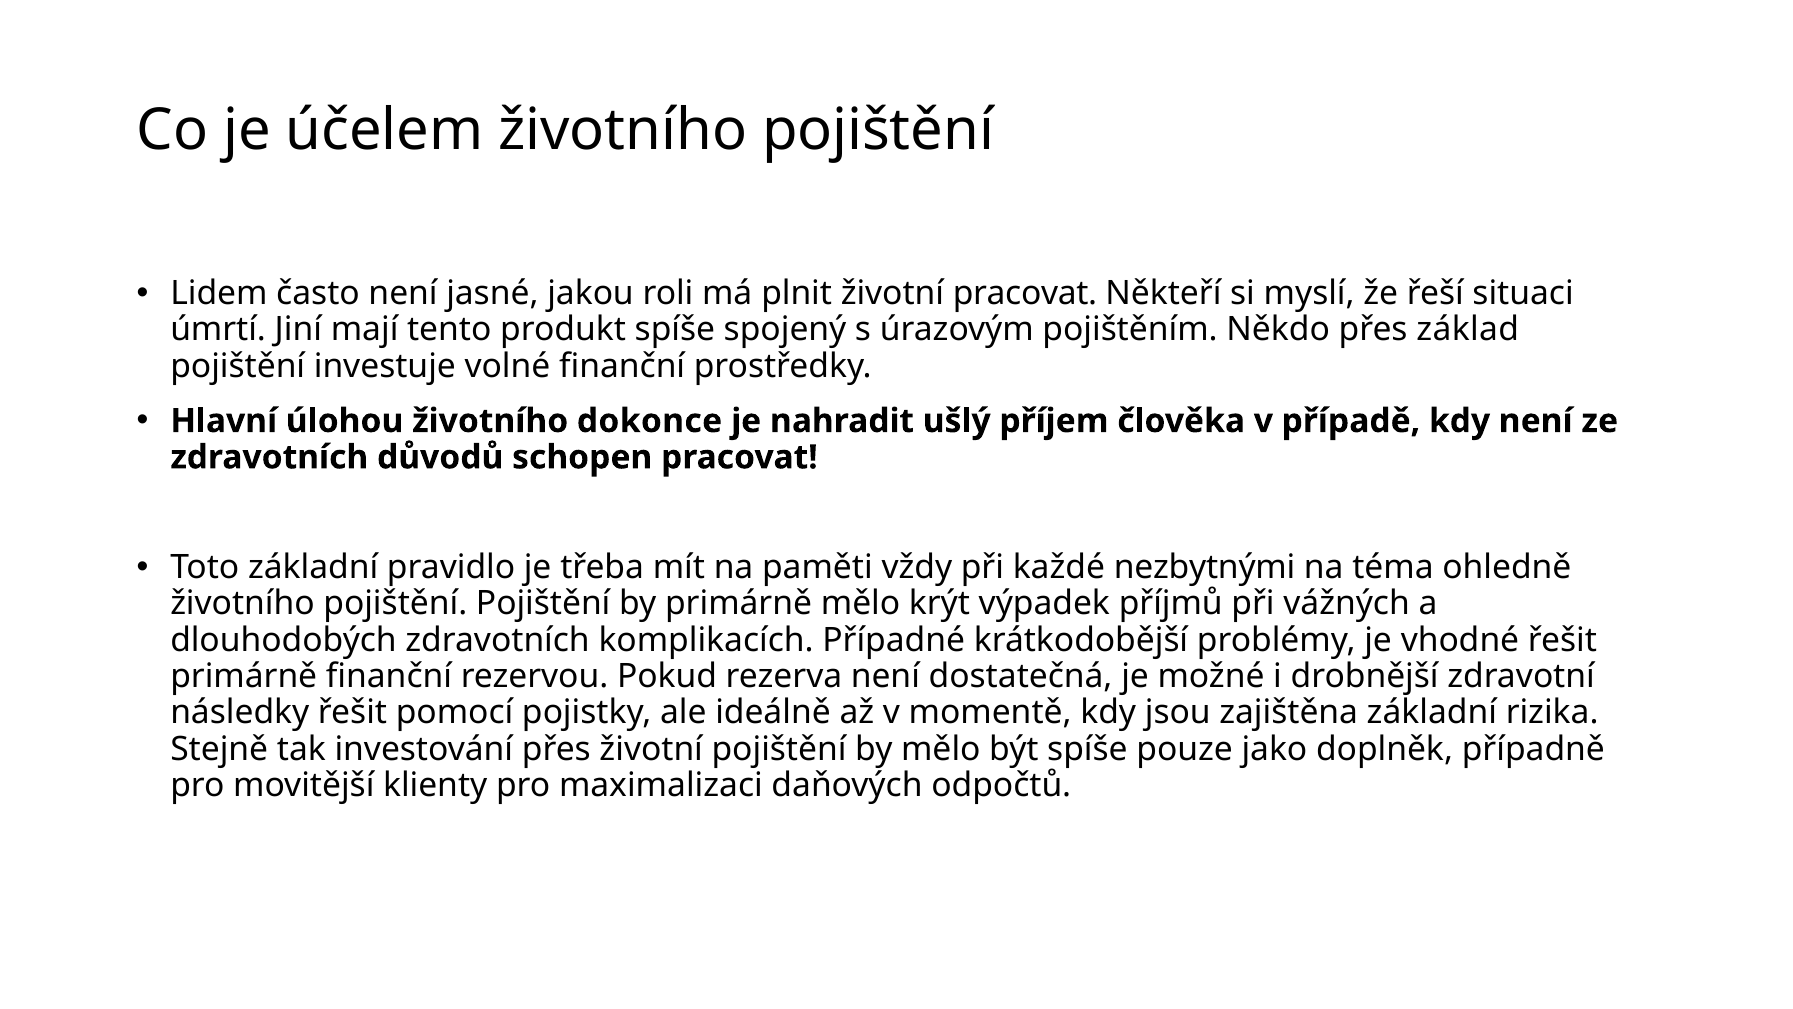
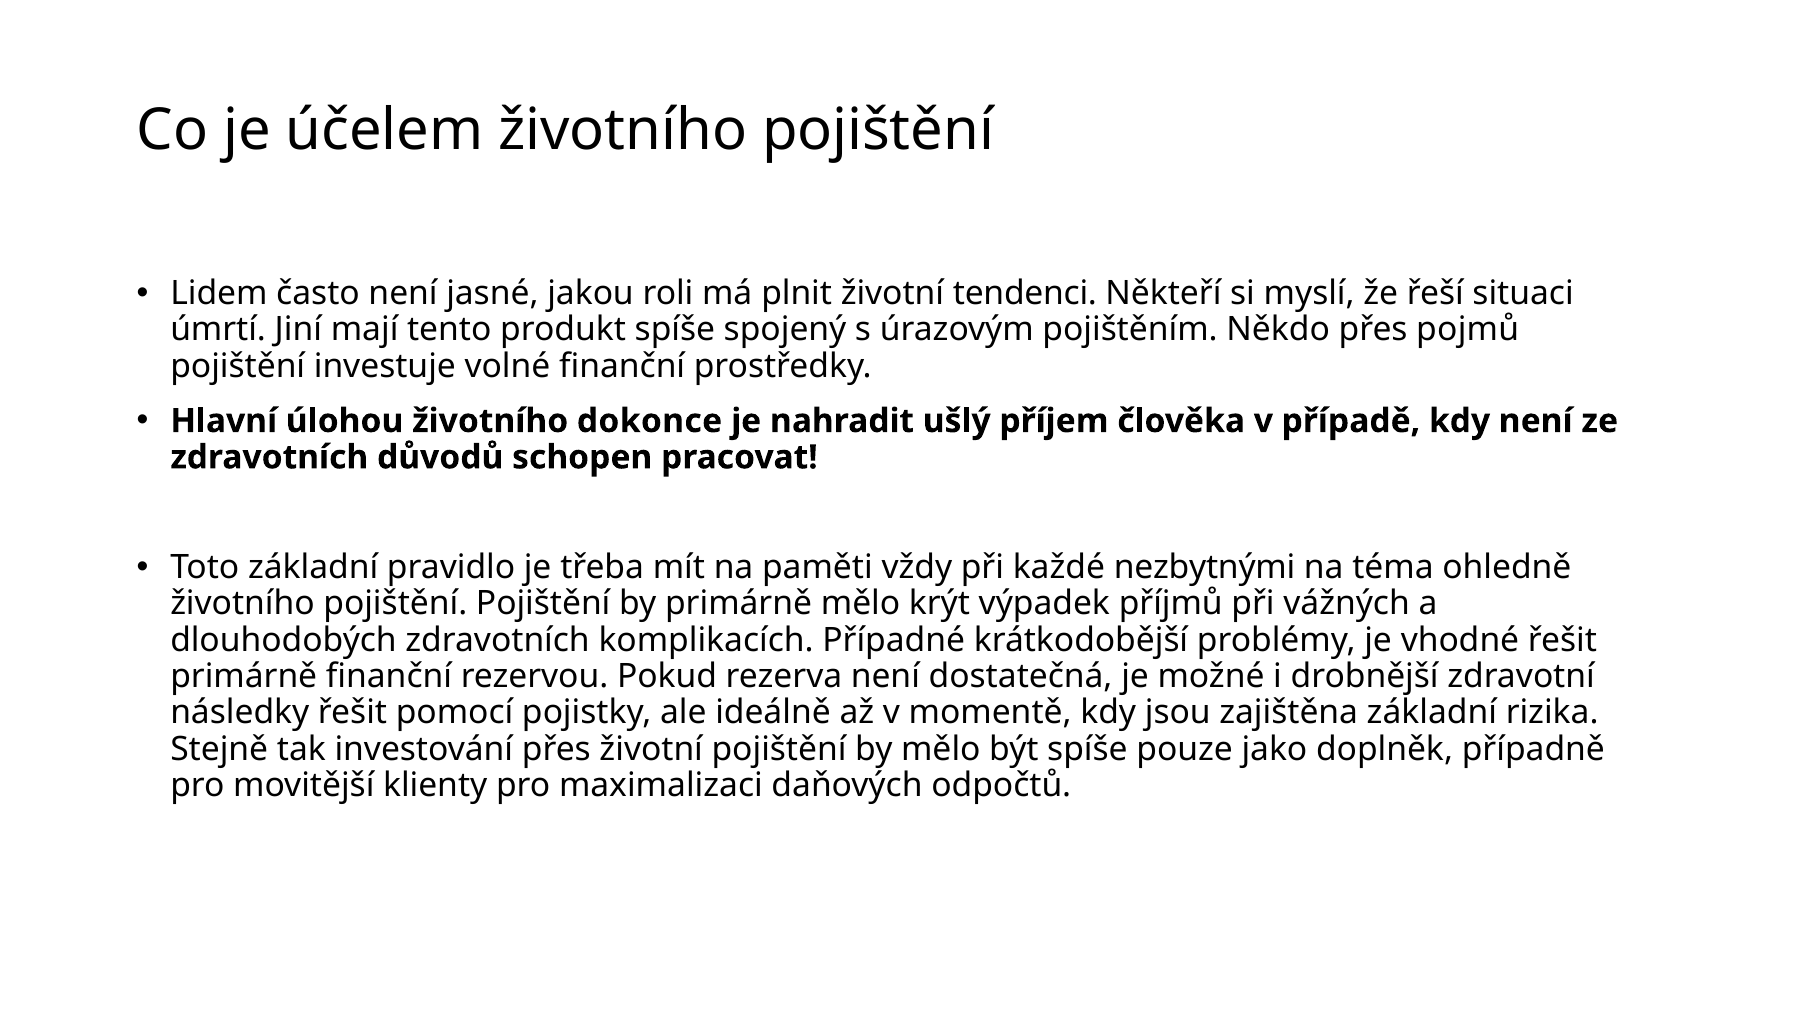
životní pracovat: pracovat -> tendenci
základ: základ -> pojmů
